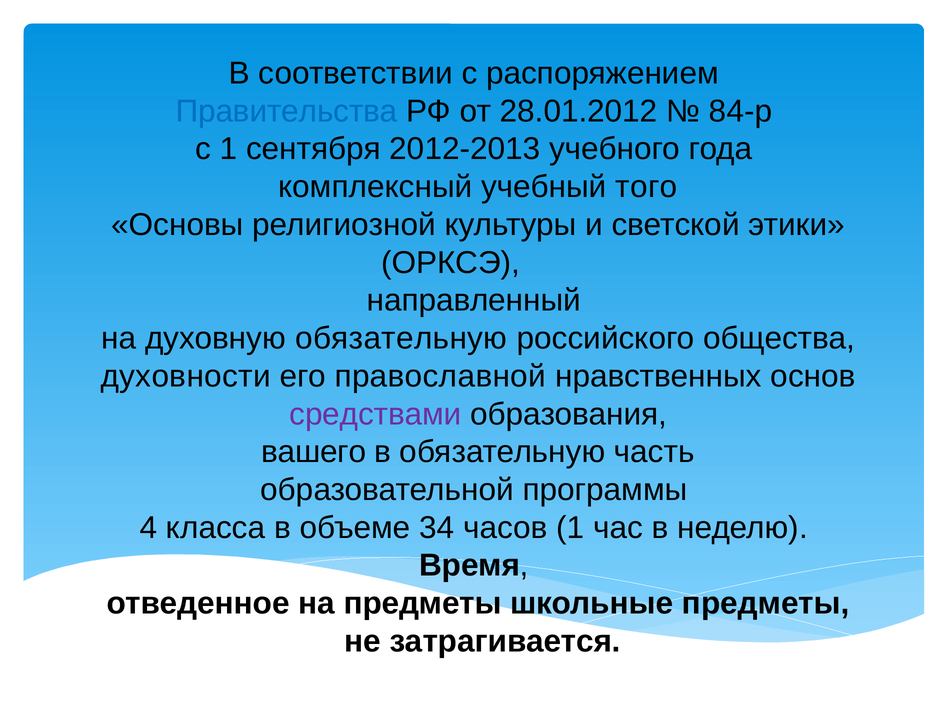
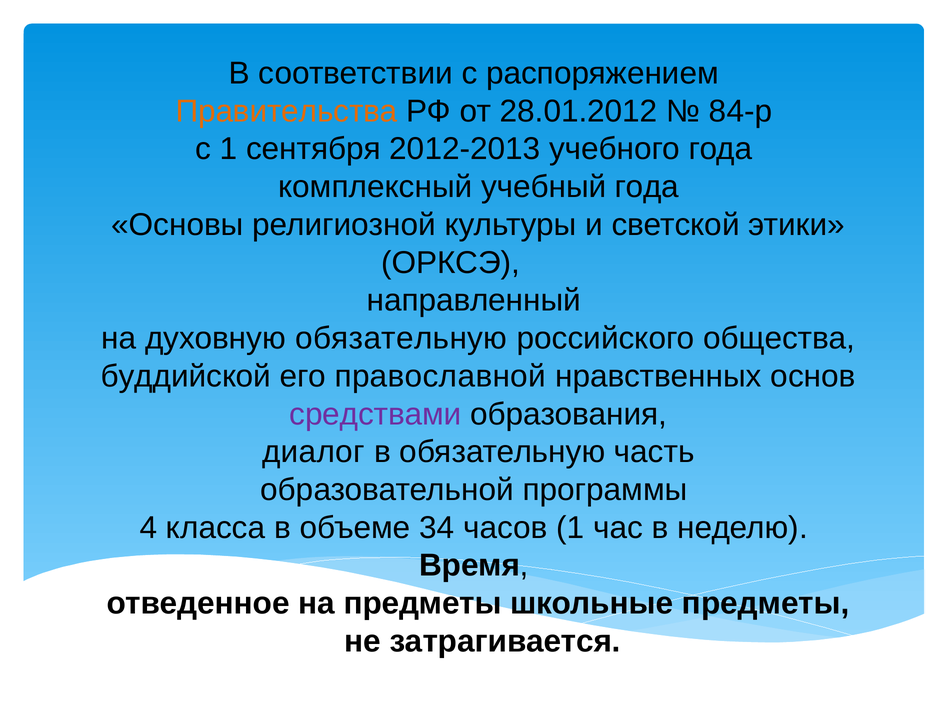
Правительства colour: blue -> orange
учебный того: того -> года
духовности: духовности -> буддийской
вашего: вашего -> диалог
